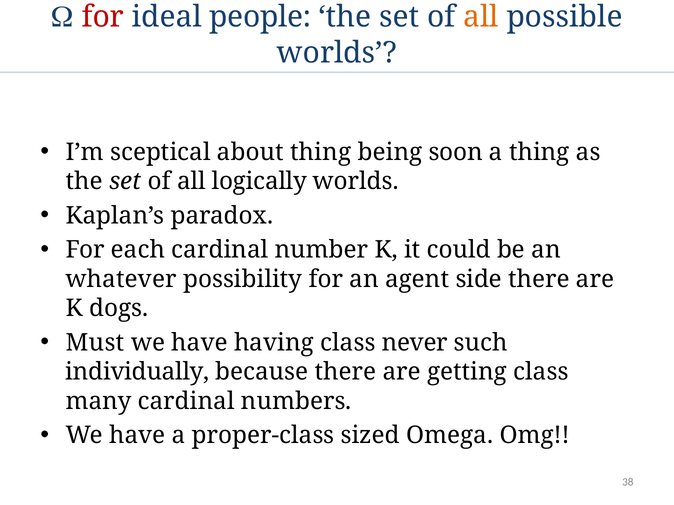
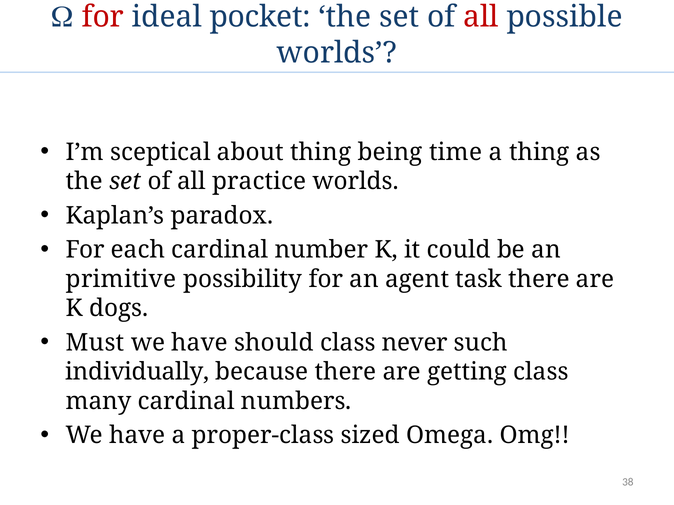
people: people -> pocket
all at (481, 17) colour: orange -> red
soon: soon -> time
logically: logically -> practice
whatever: whatever -> primitive
side: side -> task
having: having -> should
